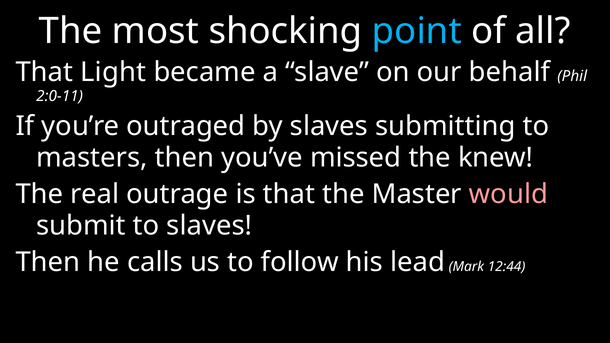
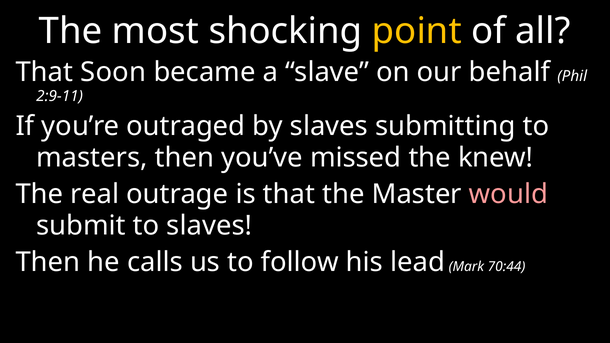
point colour: light blue -> yellow
Light: Light -> Soon
2:0-11: 2:0-11 -> 2:9-11
12:44: 12:44 -> 70:44
